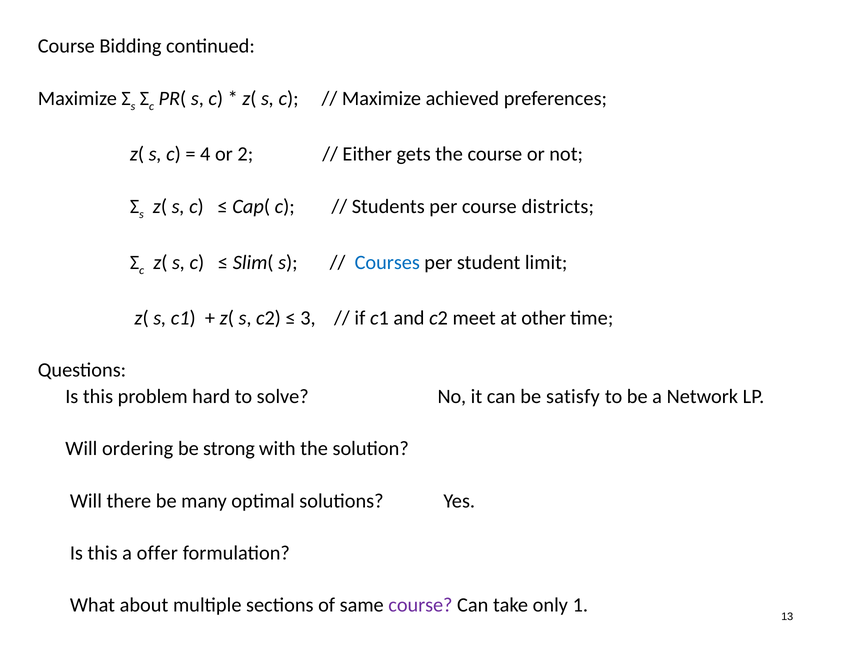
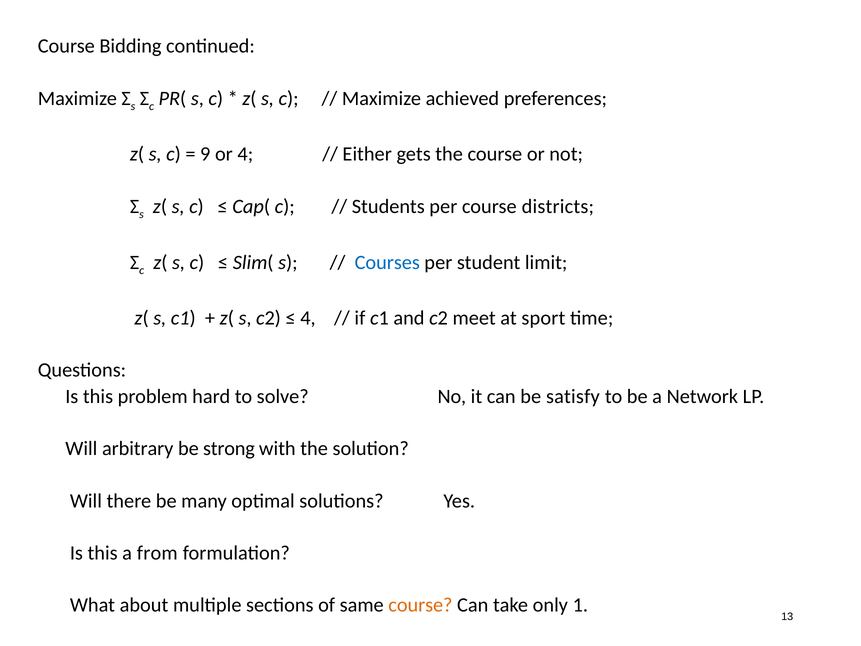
4: 4 -> 9
or 2: 2 -> 4
3 at (308, 318): 3 -> 4
other: other -> sport
ordering: ordering -> arbitrary
offer: offer -> from
course at (420, 605) colour: purple -> orange
